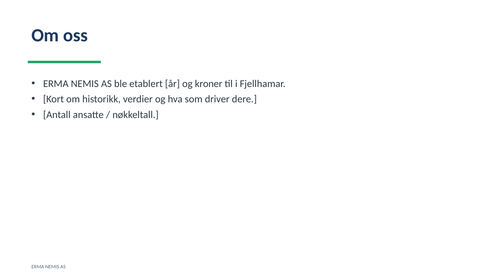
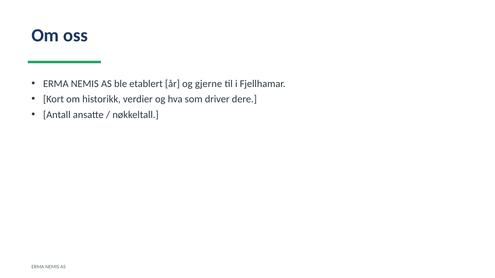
kroner: kroner -> gjerne
